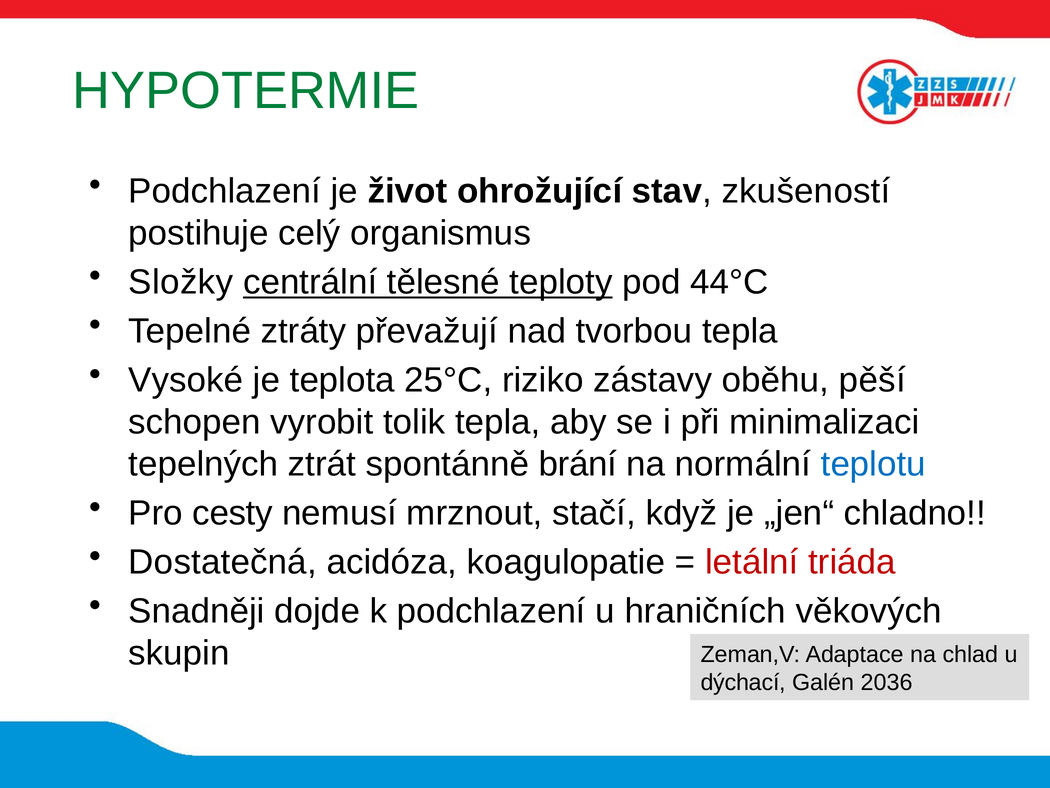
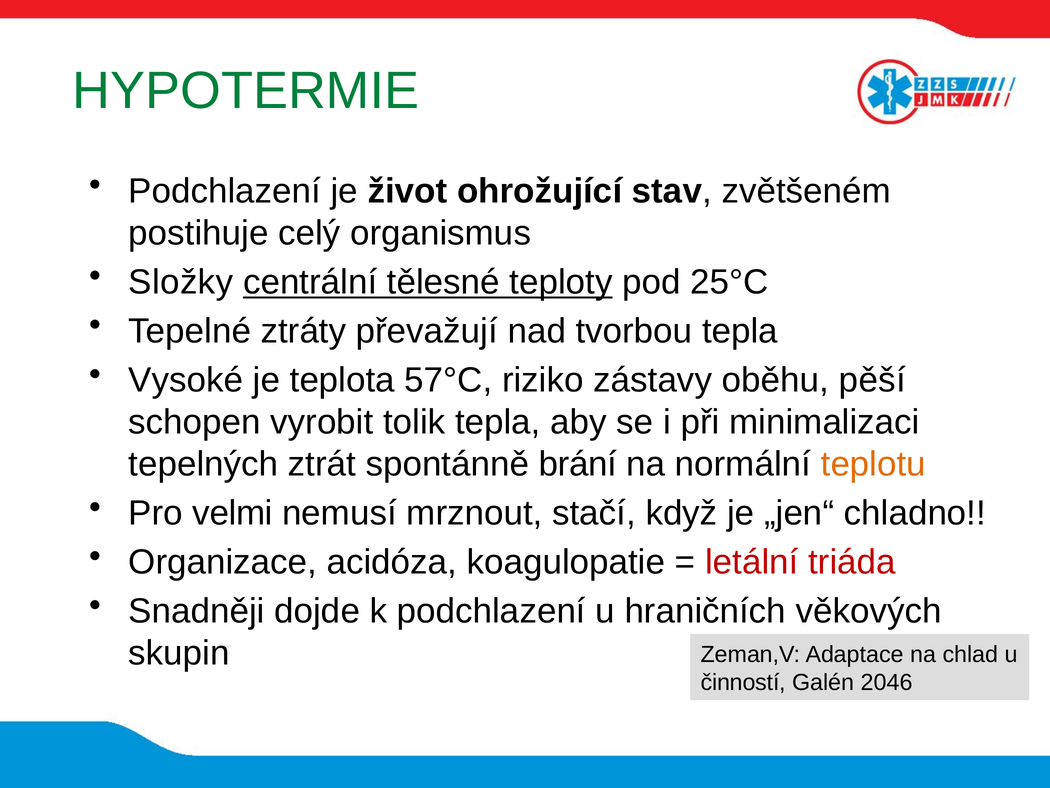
zkušeností: zkušeností -> zvětšeném
44°C: 44°C -> 25°C
25°C: 25°C -> 57°C
teplotu colour: blue -> orange
cesty: cesty -> velmi
Dostatečná: Dostatečná -> Organizace
dýchací: dýchací -> činností
2036: 2036 -> 2046
